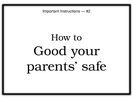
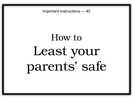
Good: Good -> Least
